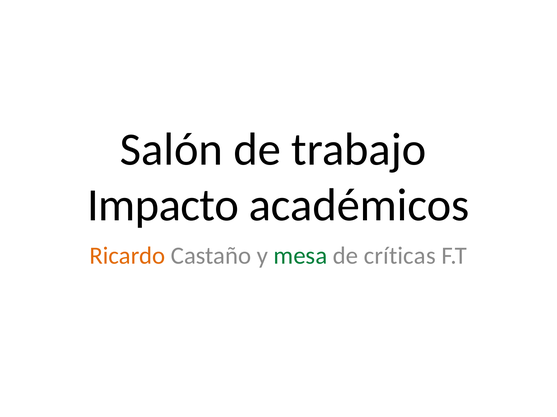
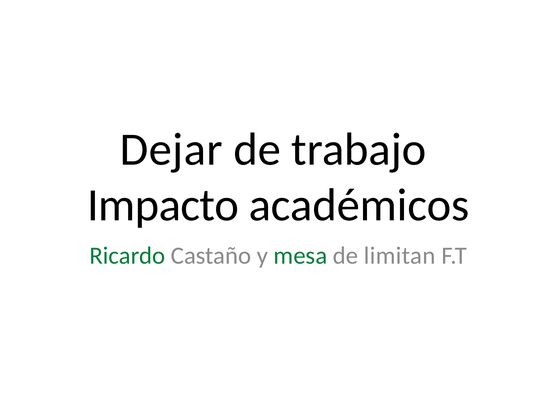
Salón: Salón -> Dejar
Ricardo colour: orange -> green
críticas: críticas -> limitan
